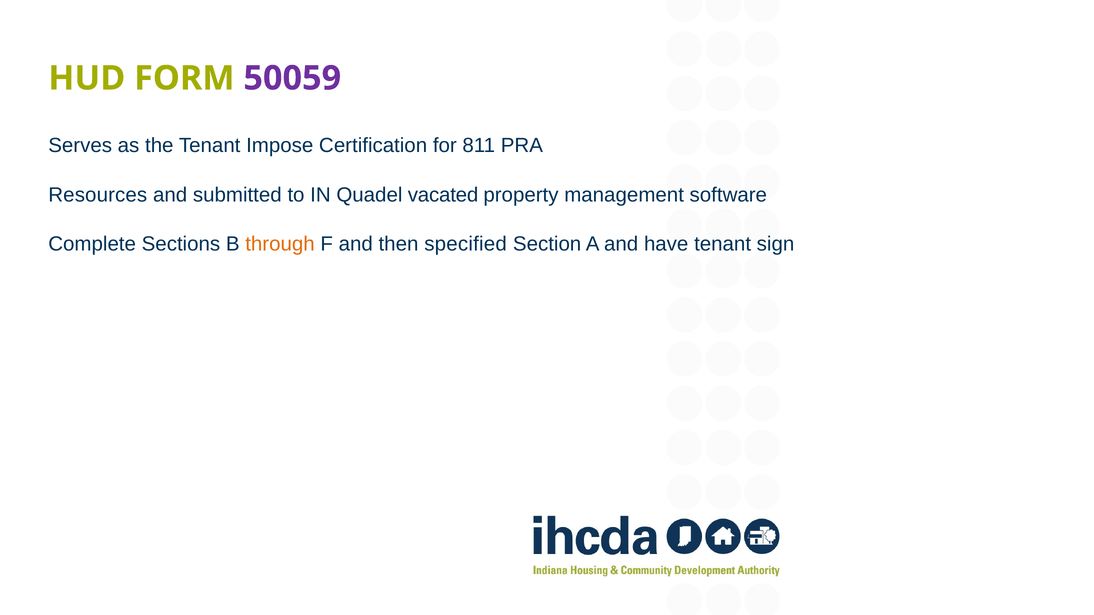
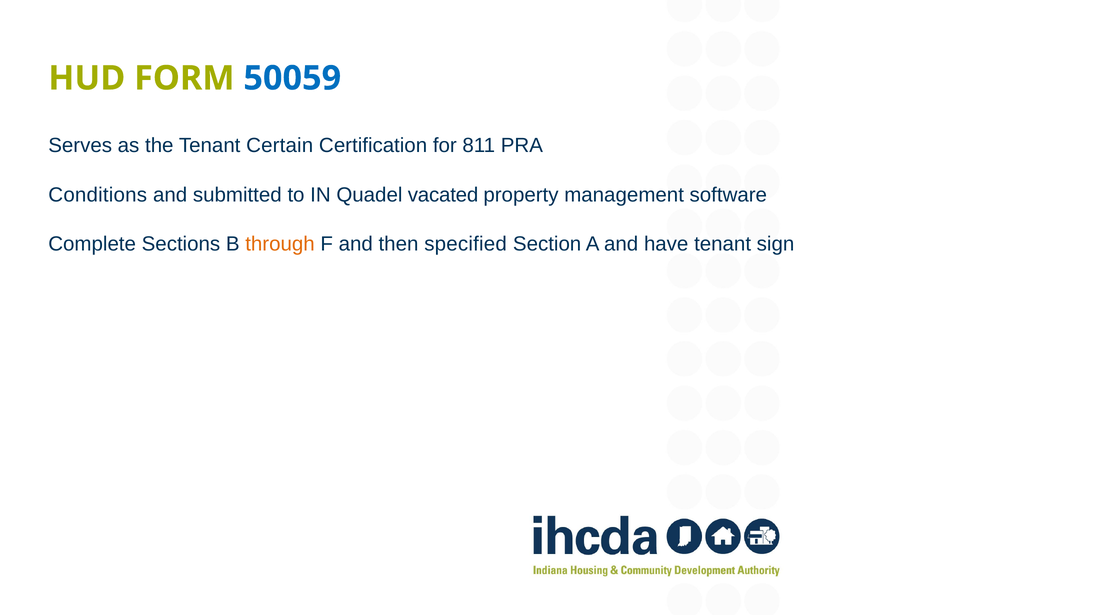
50059 colour: purple -> blue
Impose: Impose -> Certain
Resources: Resources -> Conditions
